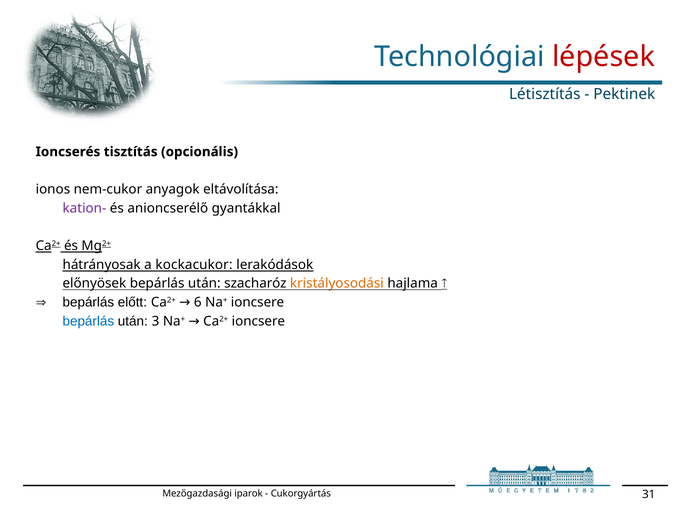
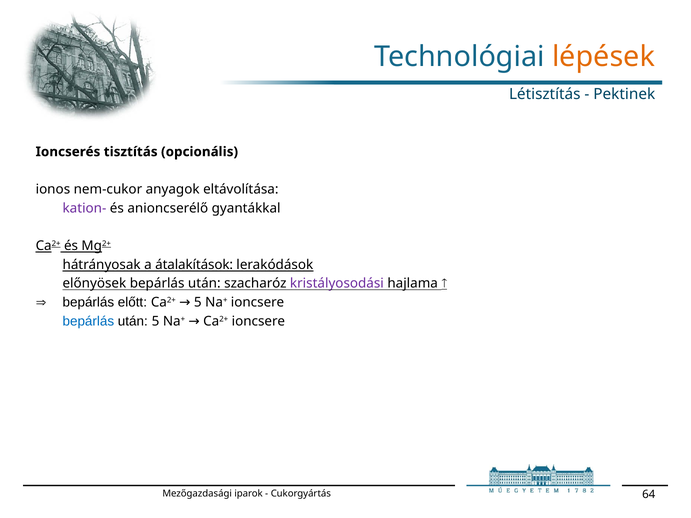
lépések colour: red -> orange
kockacukor: kockacukor -> átalakítások
kristályosodási colour: orange -> purple
Ca2+ 6: 6 -> 5
után 3: 3 -> 5
31: 31 -> 64
